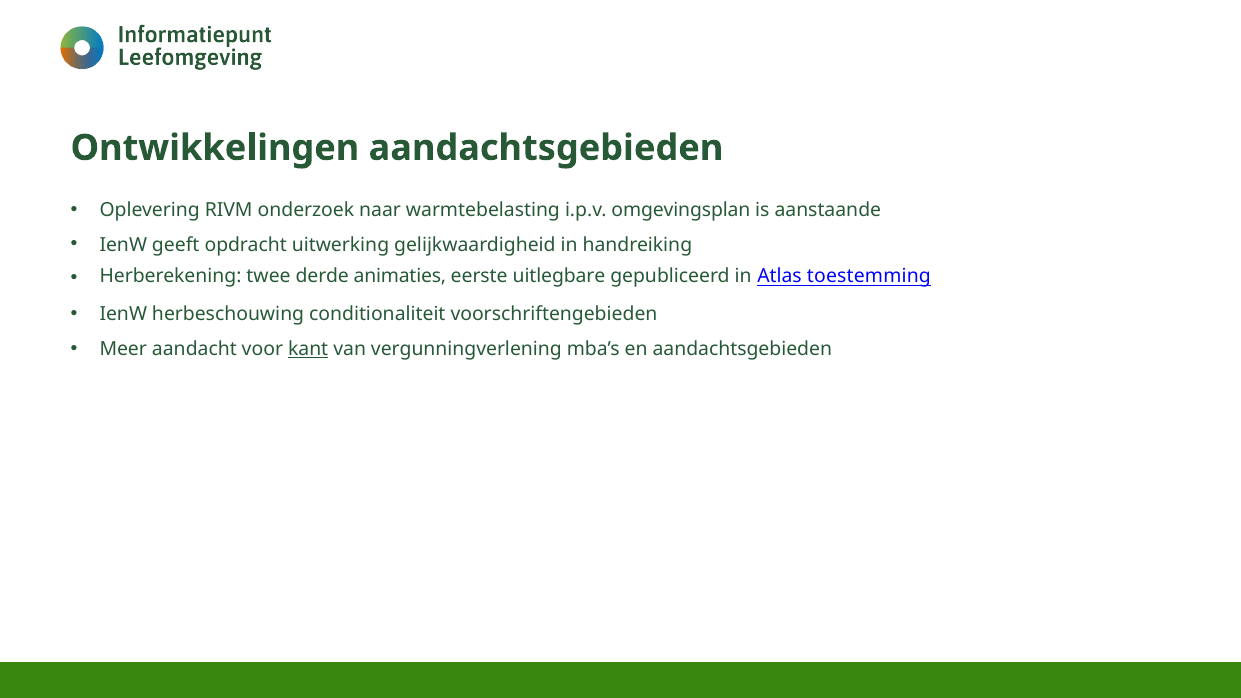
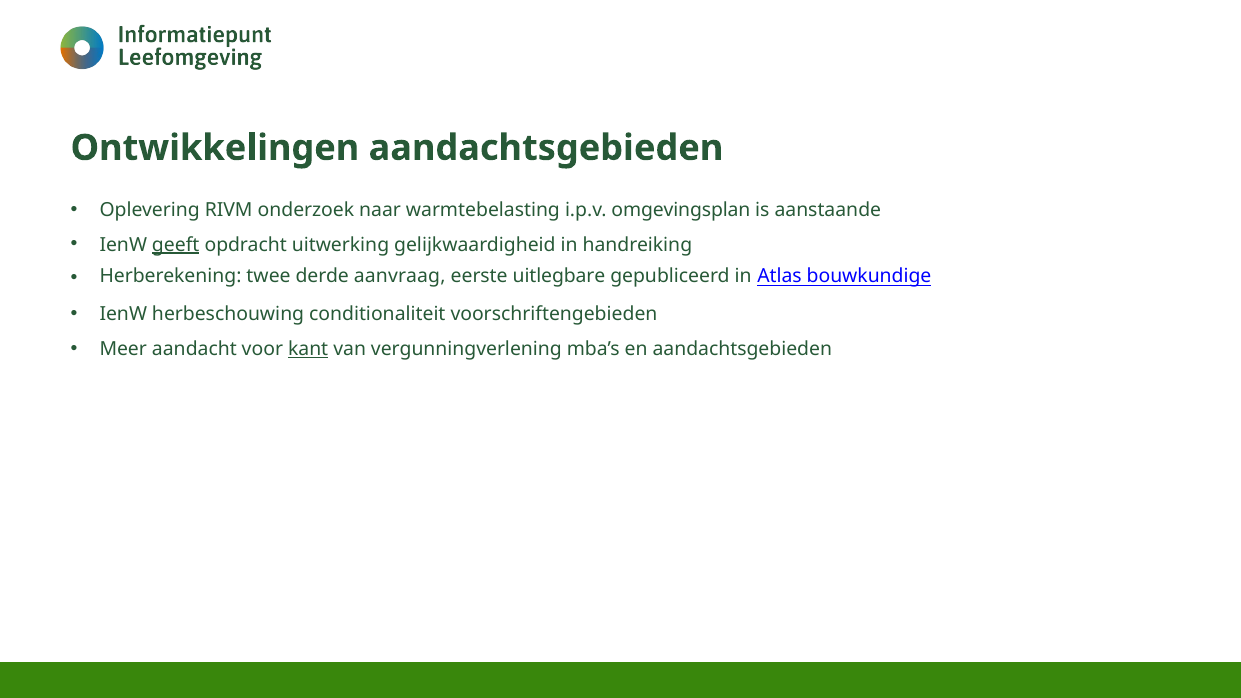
geeft underline: none -> present
animaties: animaties -> aanvraag
toestemming: toestemming -> bouwkundige
